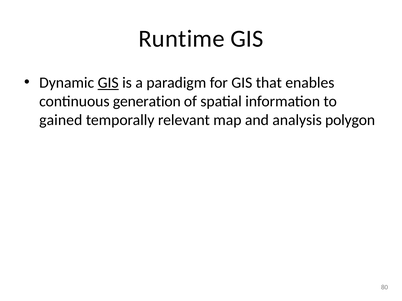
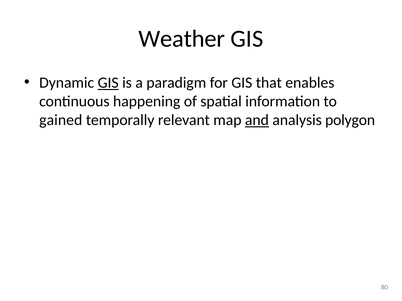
Runtime: Runtime -> Weather
generation: generation -> happening
and underline: none -> present
